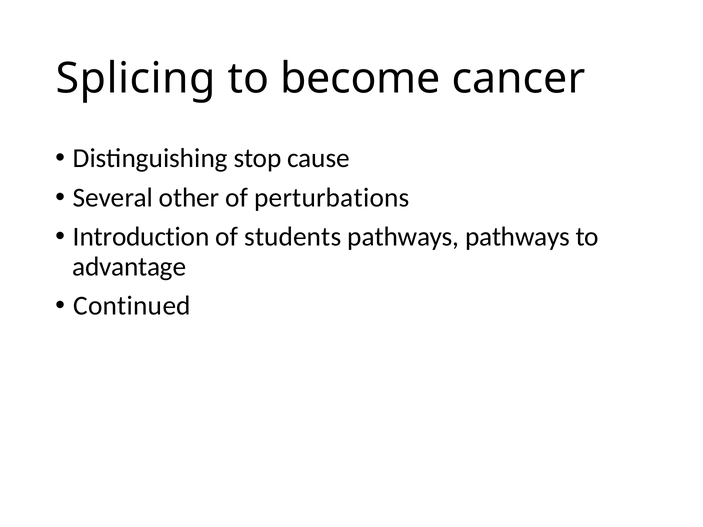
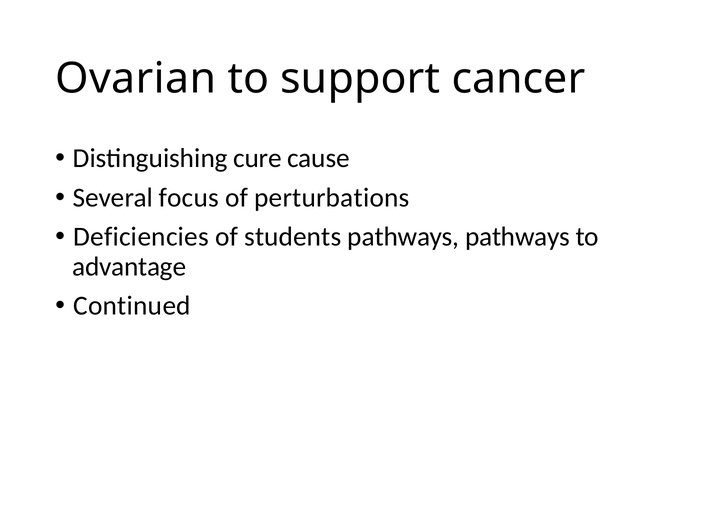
Splicing: Splicing -> Ovarian
become: become -> support
stop: stop -> cure
other: other -> focus
Introduction: Introduction -> Deficiencies
